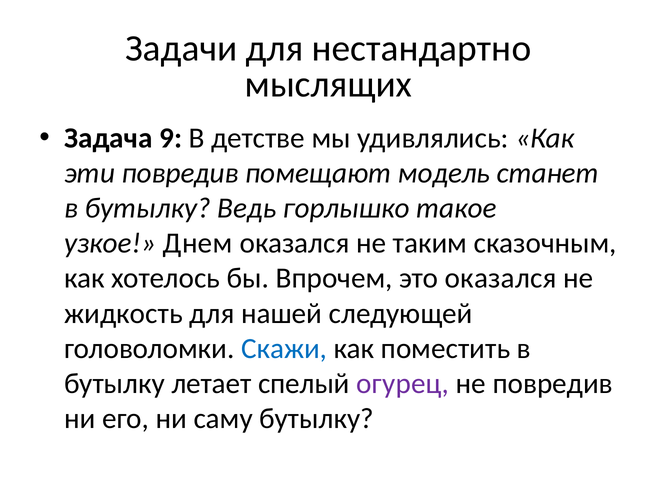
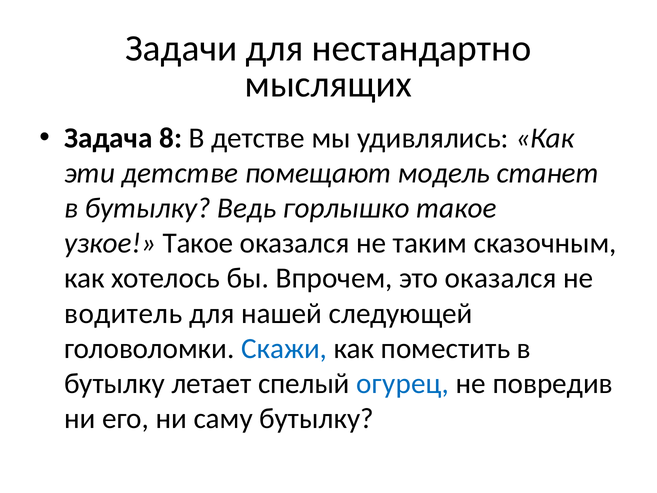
9: 9 -> 8
эти повредив: повредив -> детстве
узкое Днем: Днем -> Такое
жидкость: жидкость -> водитель
огурец colour: purple -> blue
